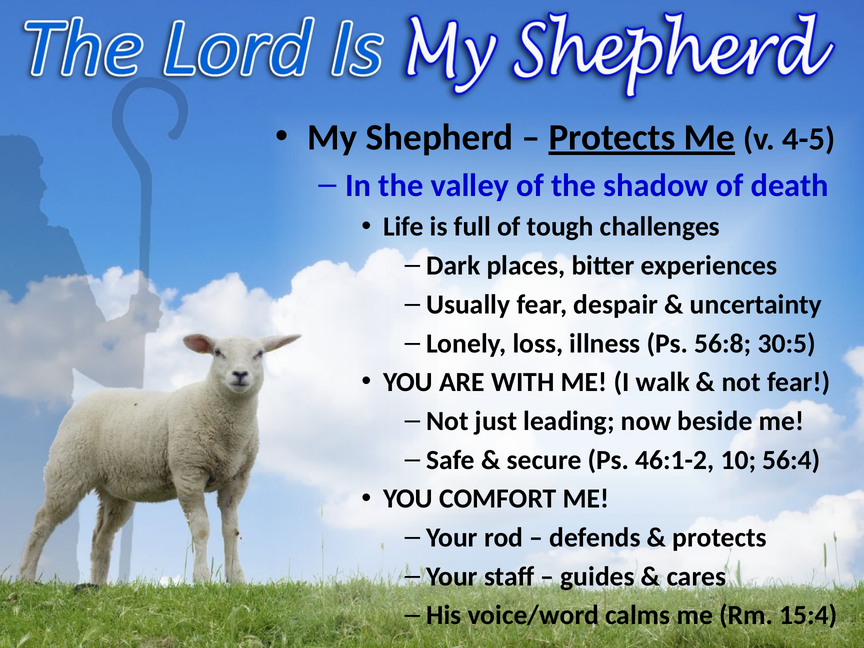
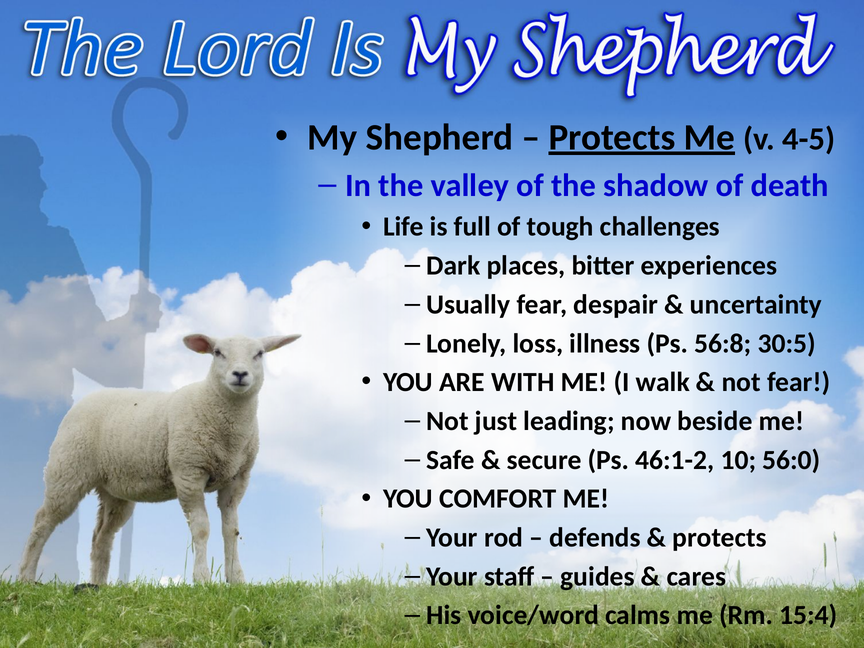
56:4: 56:4 -> 56:0
